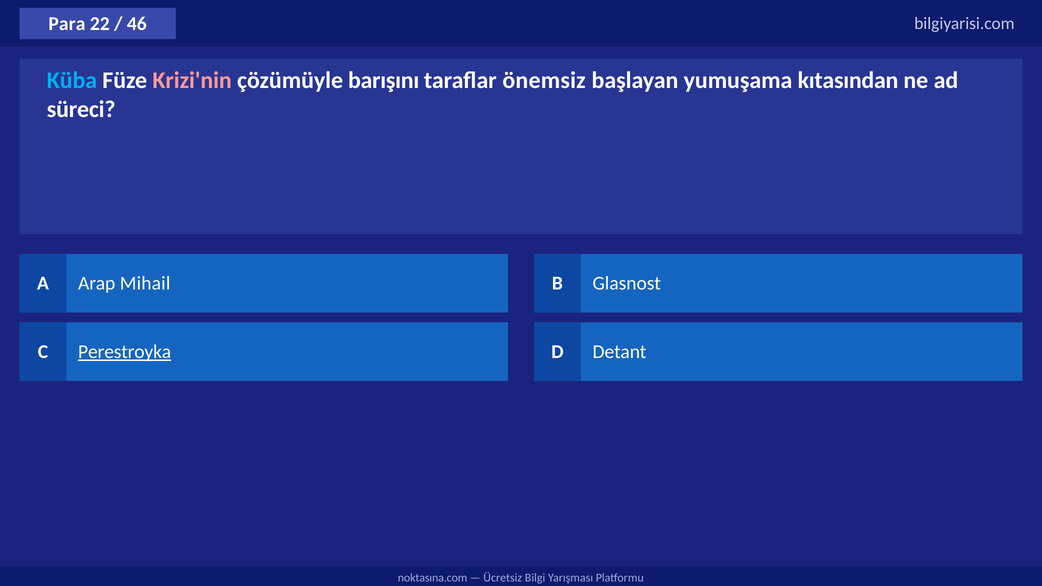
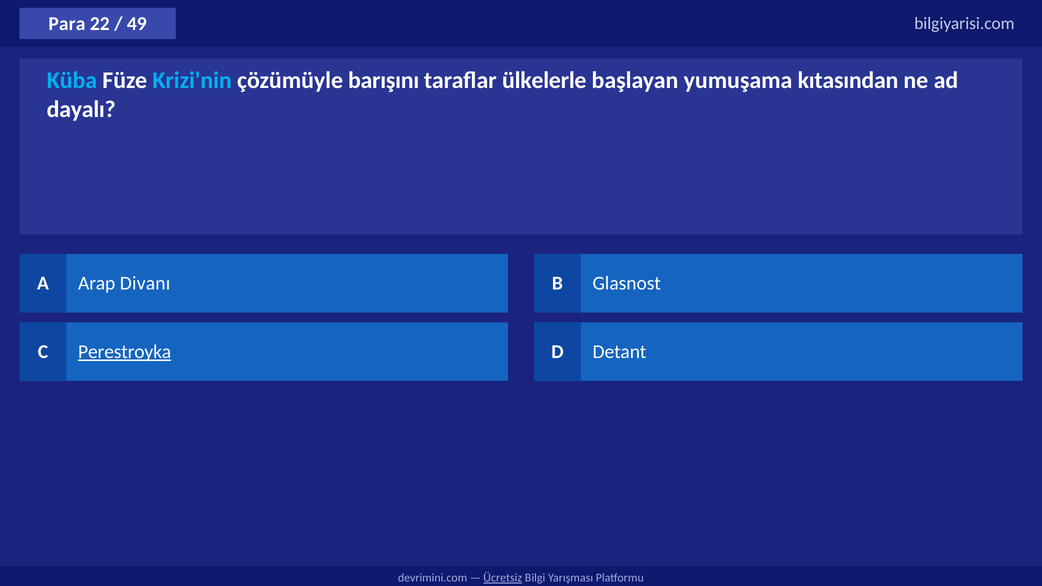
46: 46 -> 49
Krizi'nin colour: pink -> light blue
önemsiz: önemsiz -> ülkelerle
süreci: süreci -> dayalı
Mihail: Mihail -> Divanı
noktasına.com: noktasına.com -> devrimini.com
Ücretsiz underline: none -> present
